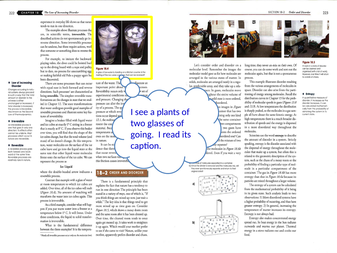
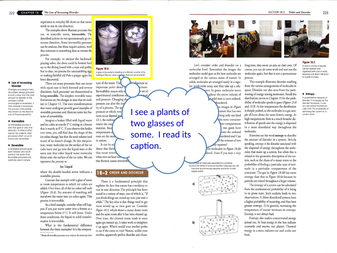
going: going -> some
